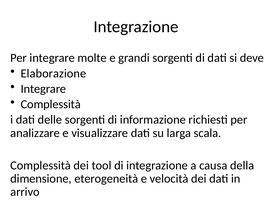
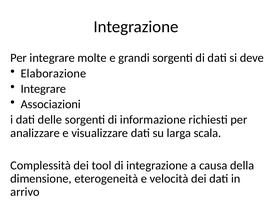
Complessità at (51, 104): Complessità -> Associazioni
